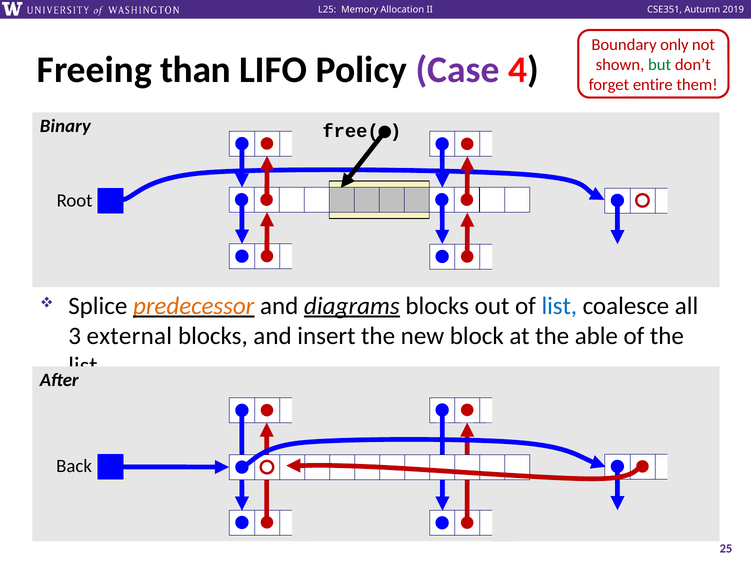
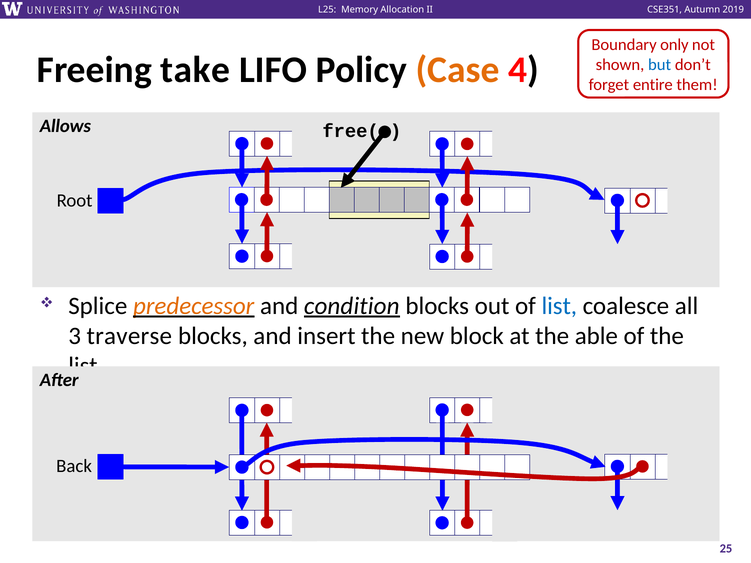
than: than -> take
Case colour: purple -> orange
but colour: green -> blue
Binary: Binary -> Allows
diagrams: diagrams -> condition
external: external -> traverse
